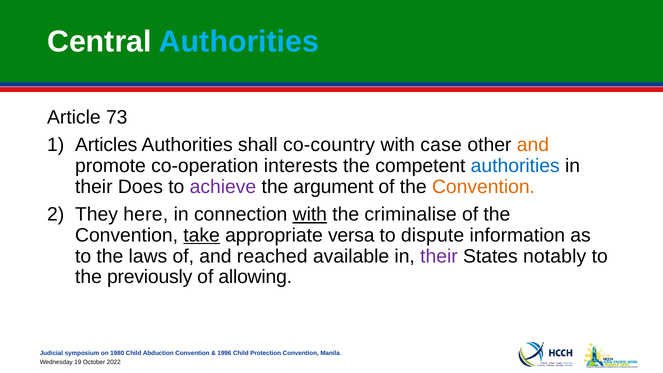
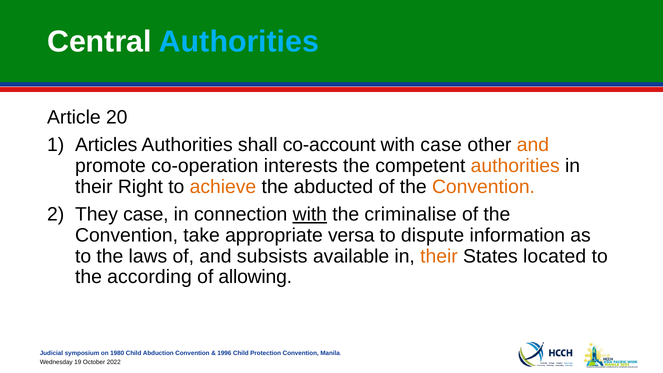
73: 73 -> 20
co-country: co-country -> co-account
authorities at (515, 166) colour: blue -> orange
Does: Does -> Right
achieve colour: purple -> orange
argument: argument -> abducted
They here: here -> case
take underline: present -> none
reached: reached -> subsists
their at (439, 256) colour: purple -> orange
notably: notably -> located
previously: previously -> according
